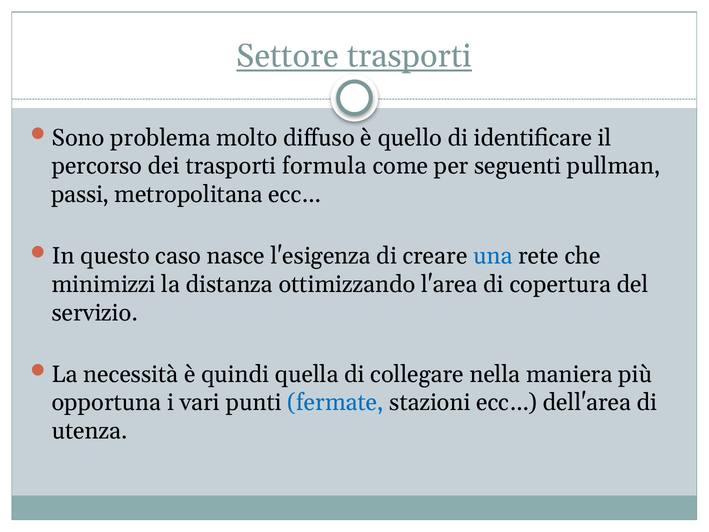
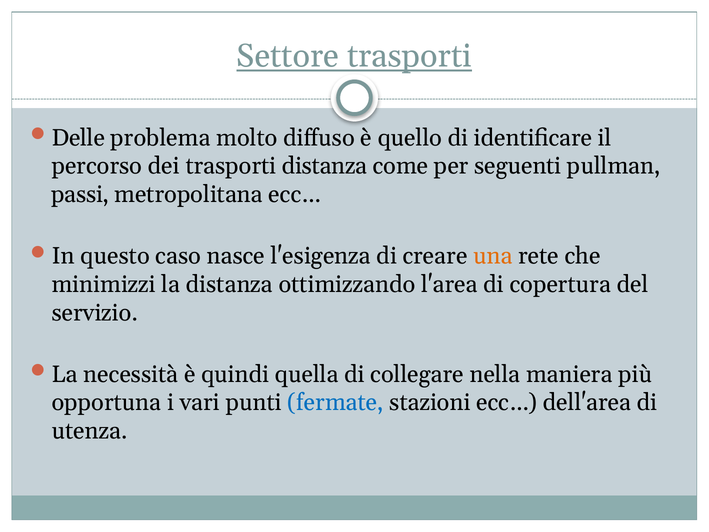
Sono: Sono -> Delle
trasporti formula: formula -> distanza
una colour: blue -> orange
